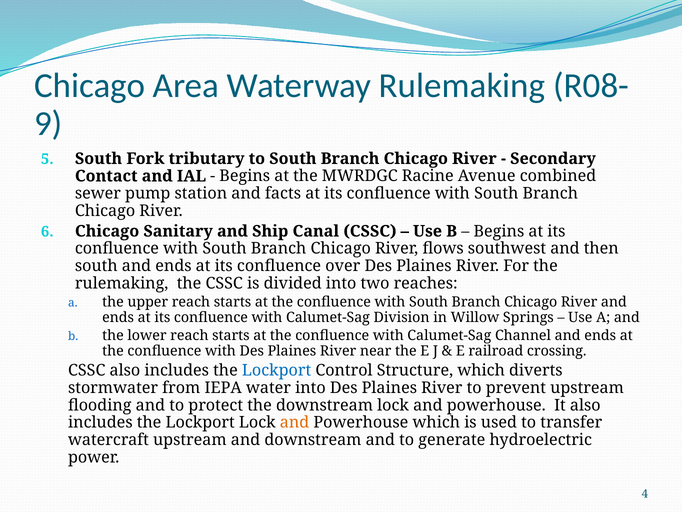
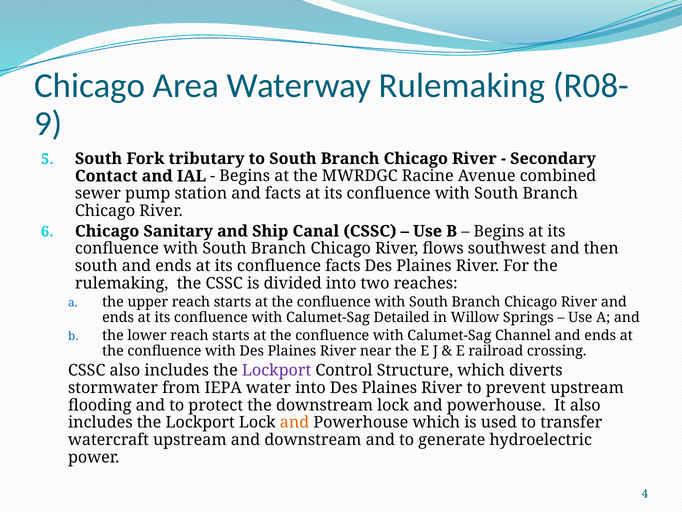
confluence over: over -> facts
Division: Division -> Detailed
Lockport at (277, 370) colour: blue -> purple
